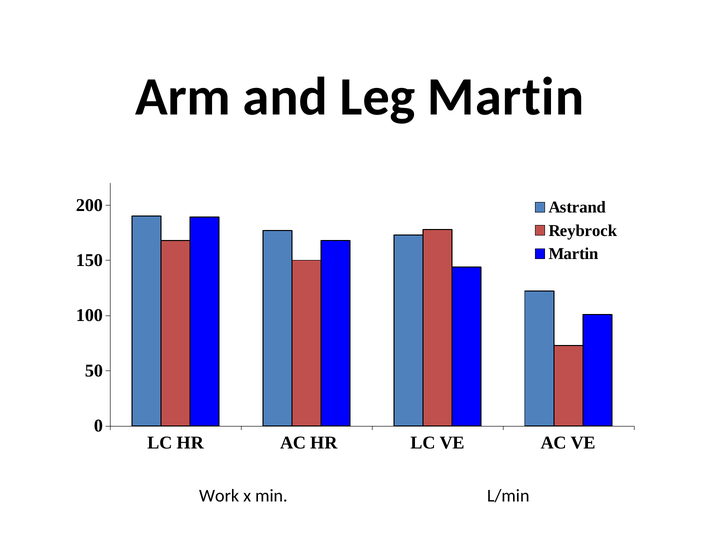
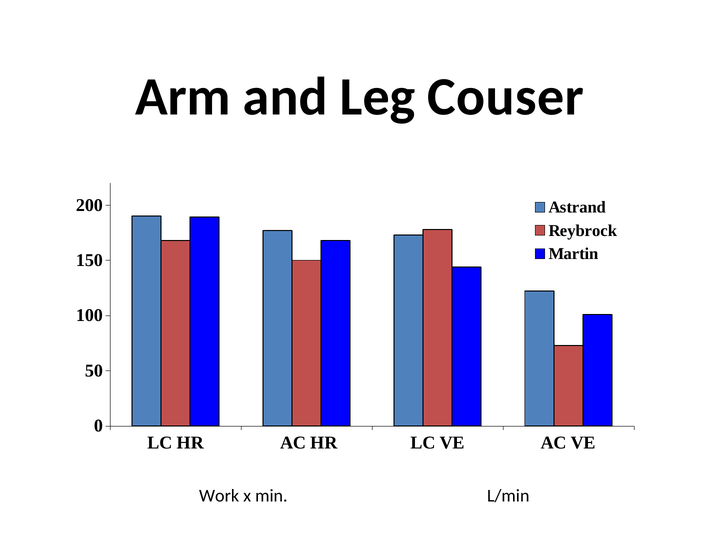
Leg Martin: Martin -> Couser
